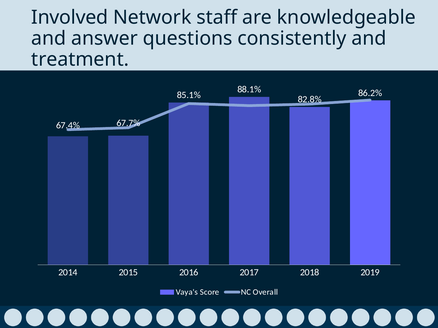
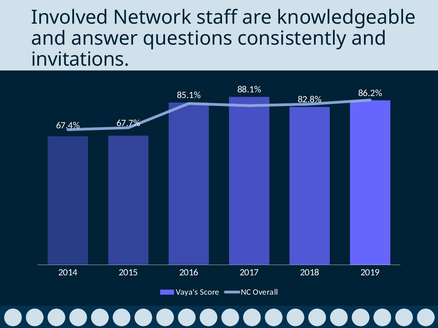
treatment: treatment -> invitations
